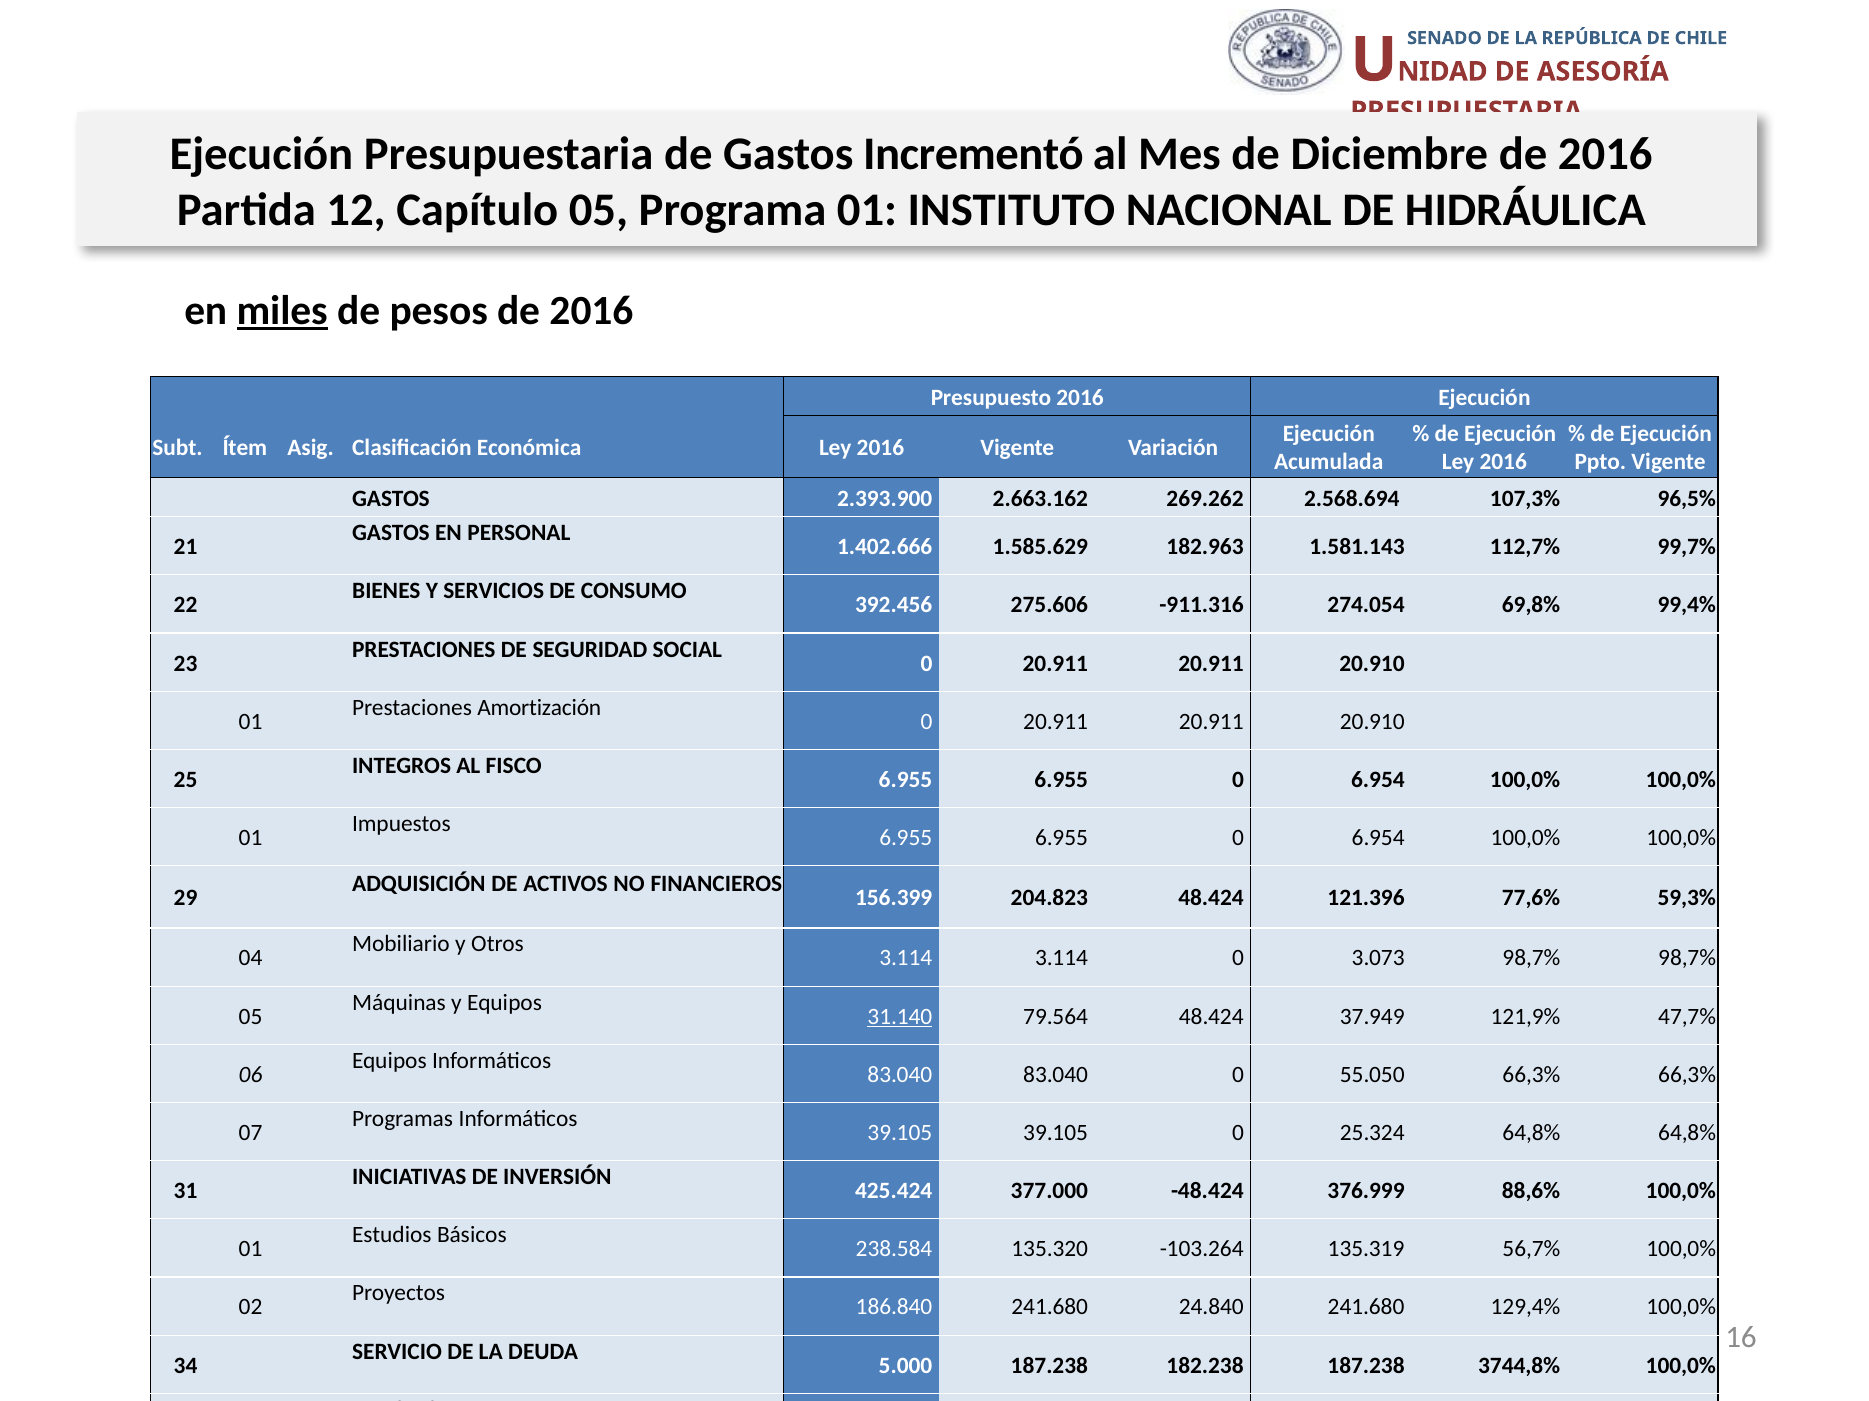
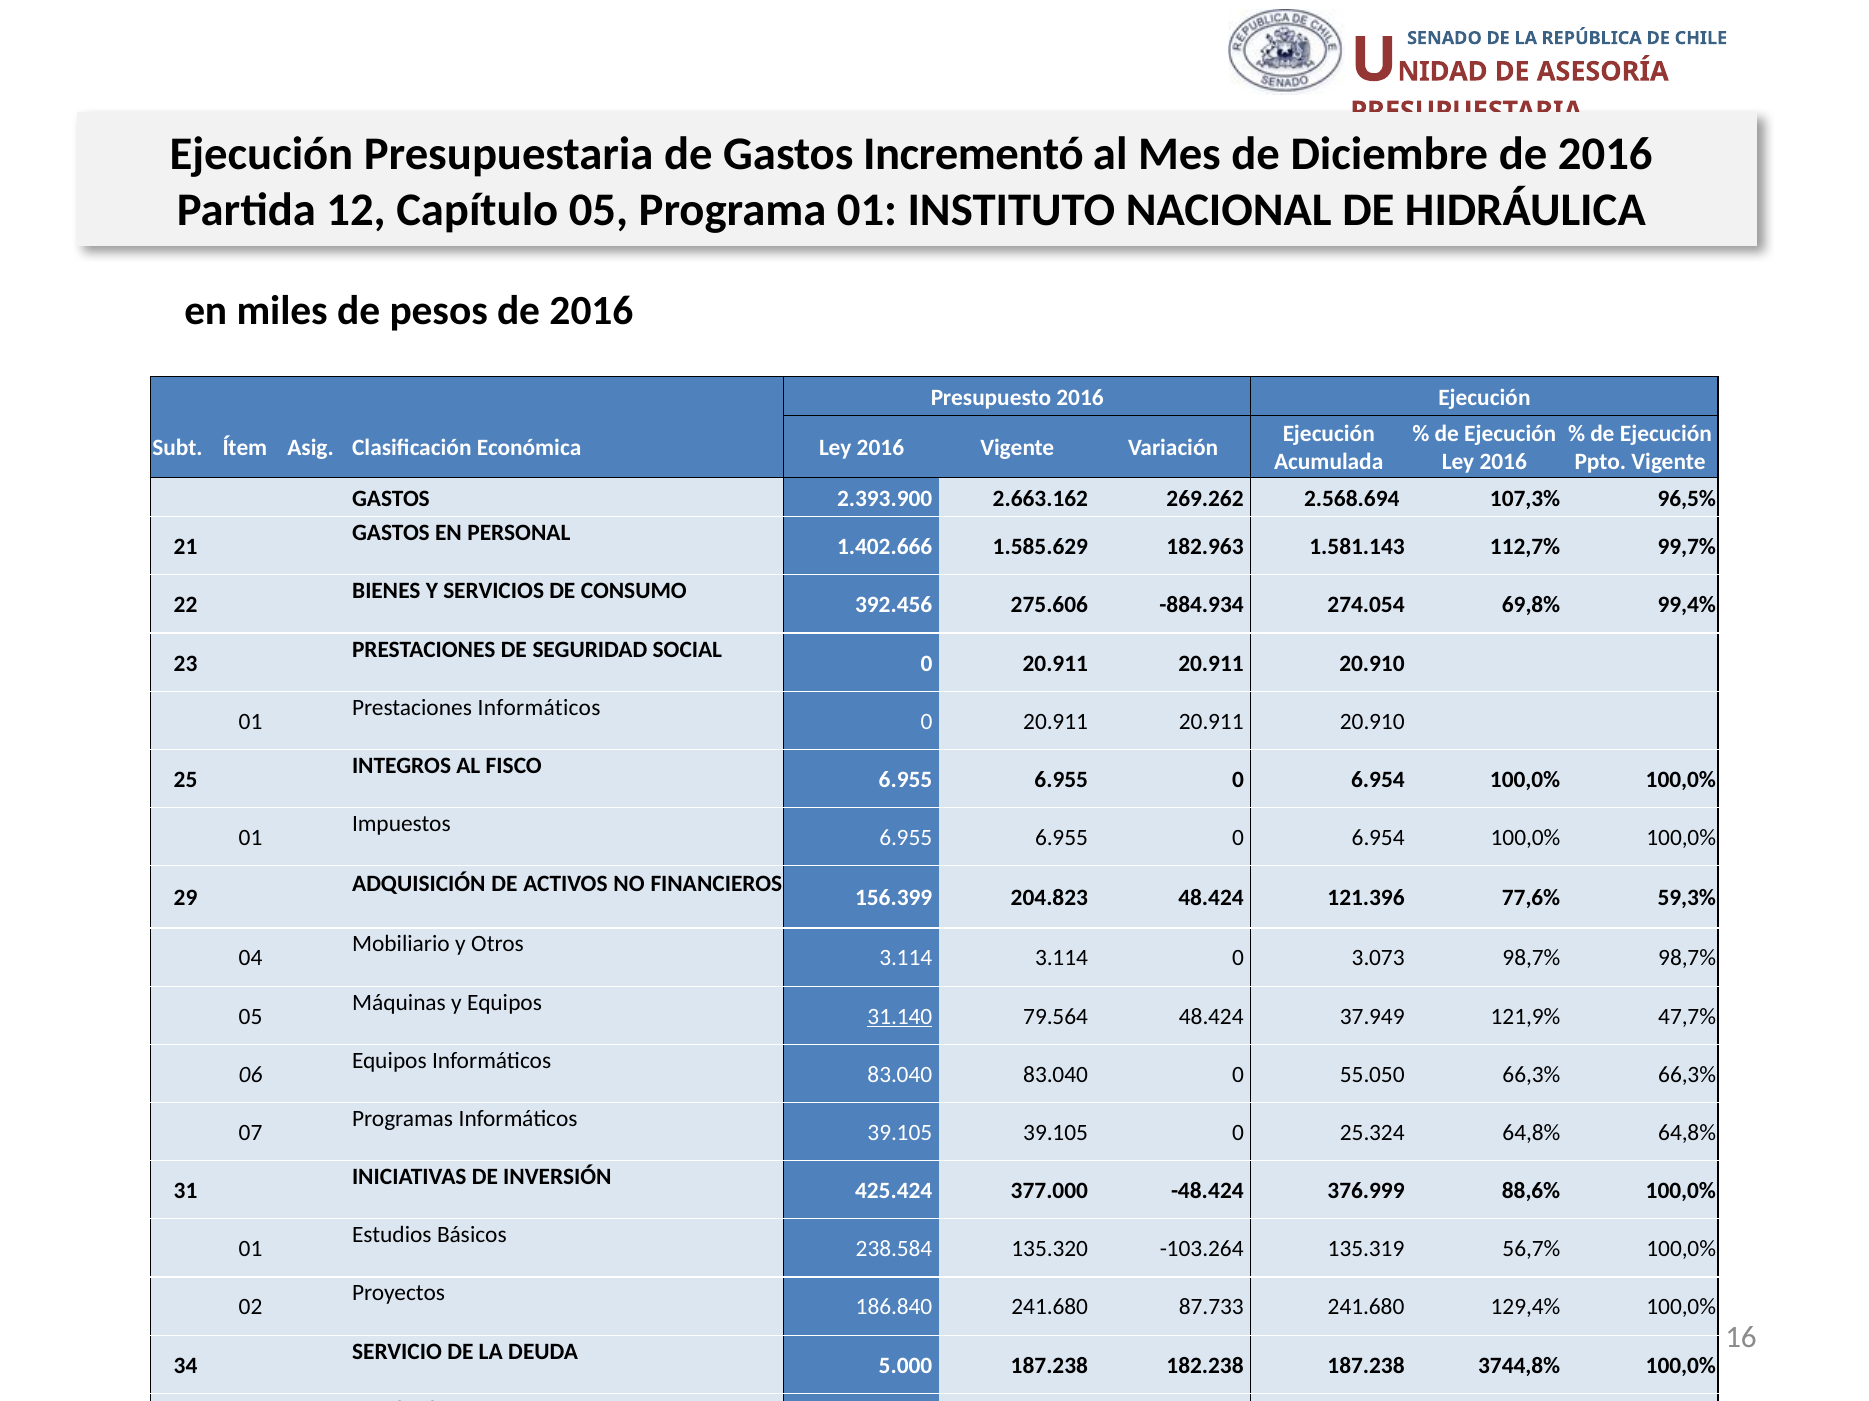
miles underline: present -> none
-911.316: -911.316 -> -884.934
Prestaciones Amortización: Amortización -> Informáticos
24.840: 24.840 -> 87.733
